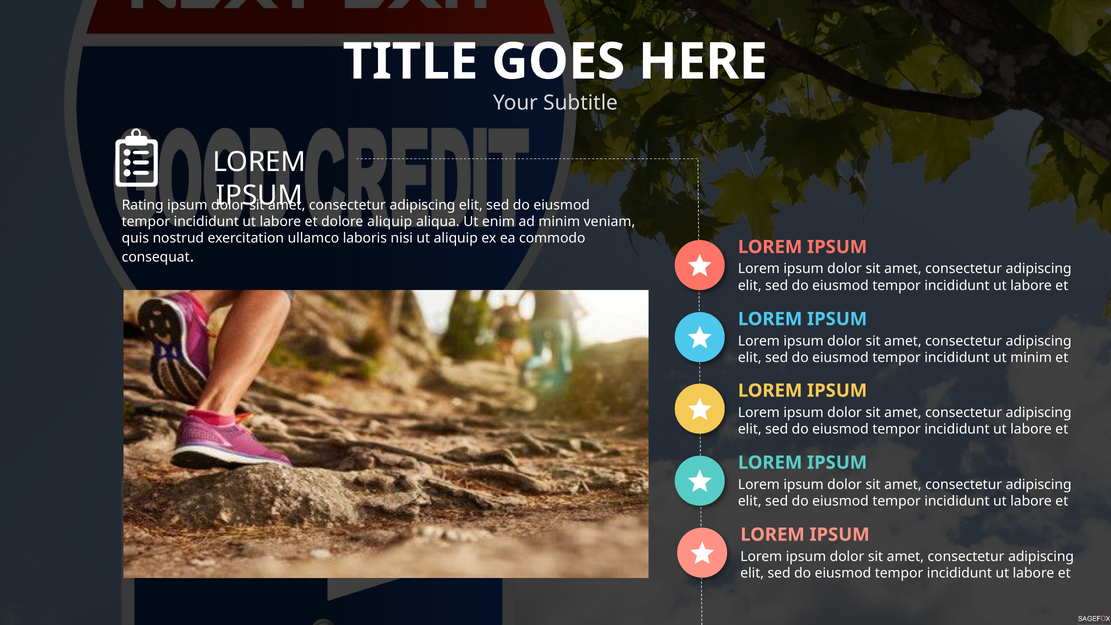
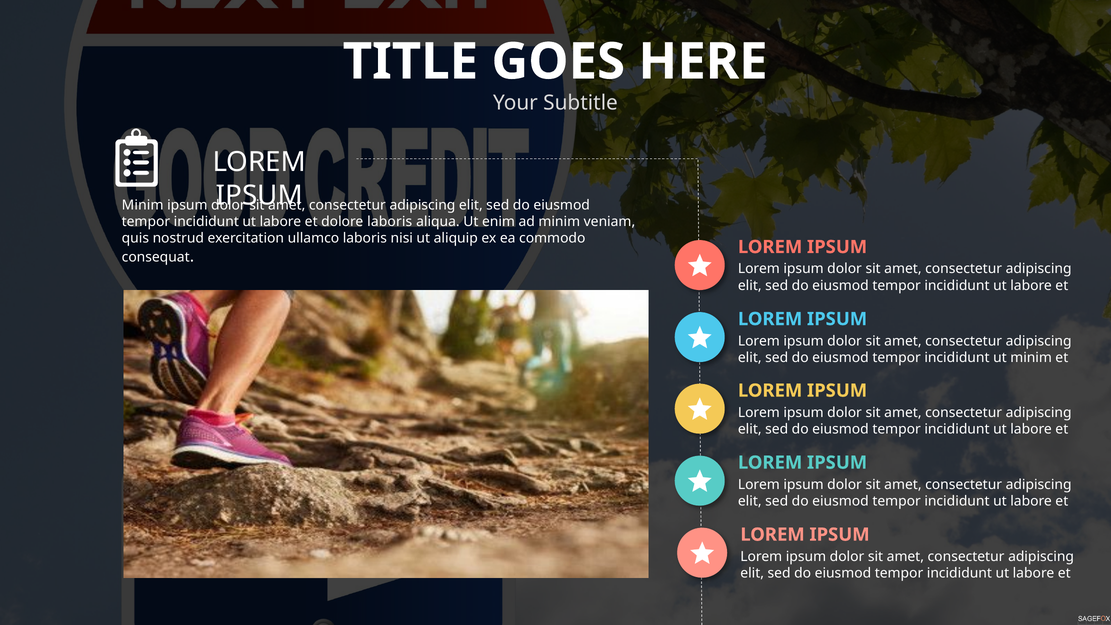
Rating at (143, 205): Rating -> Minim
dolore aliquip: aliquip -> laboris
